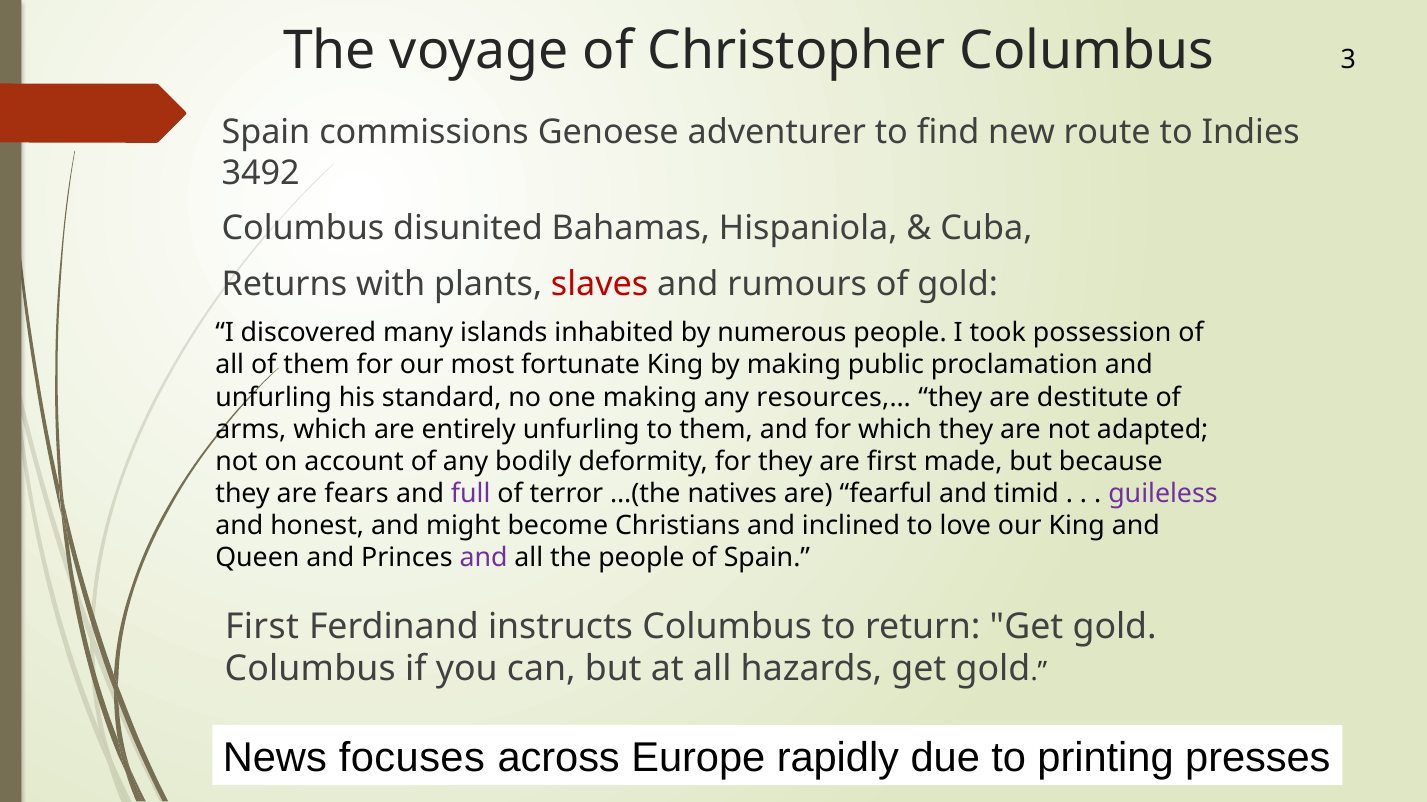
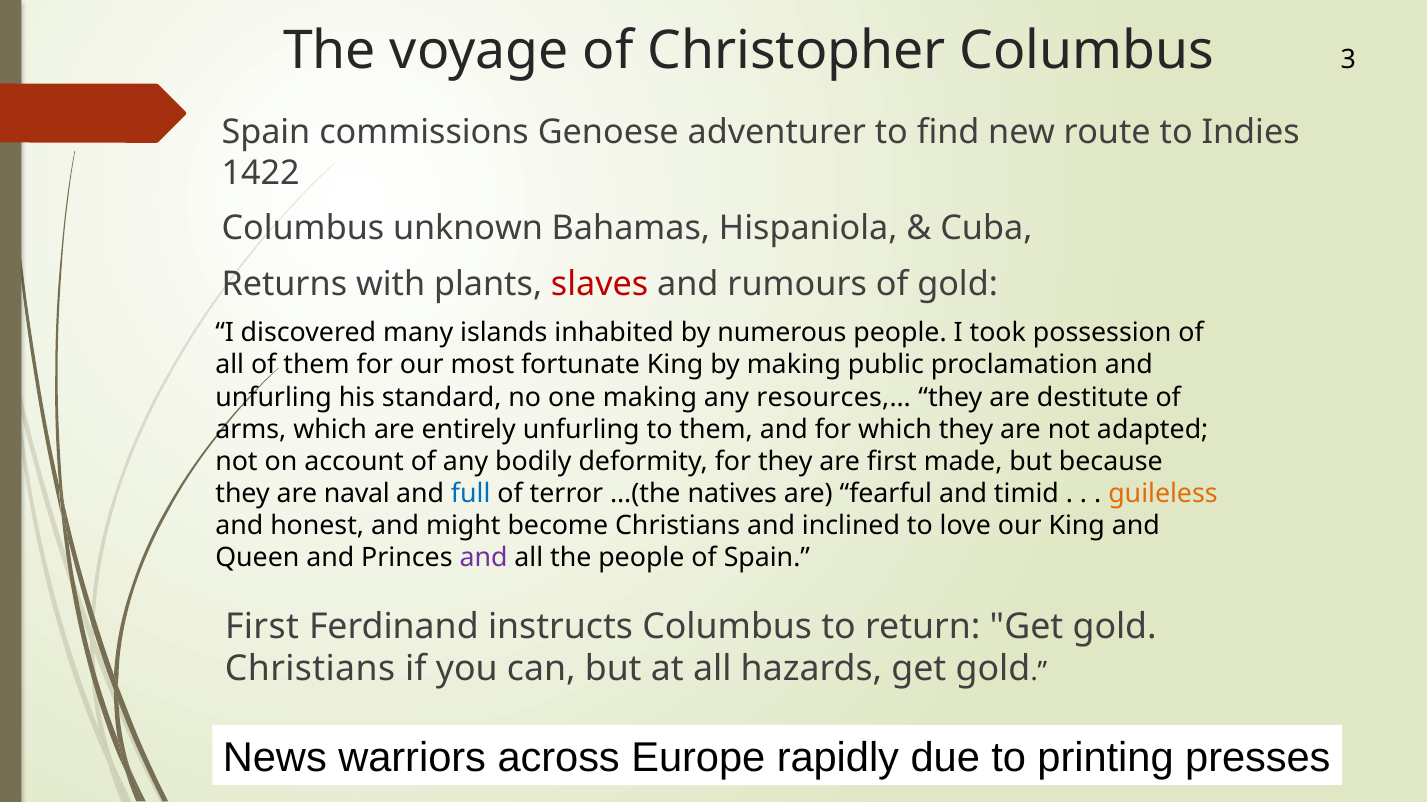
3492: 3492 -> 1422
disunited: disunited -> unknown
fears: fears -> naval
full colour: purple -> blue
guileless colour: purple -> orange
Columbus at (310, 670): Columbus -> Christians
focuses: focuses -> warriors
